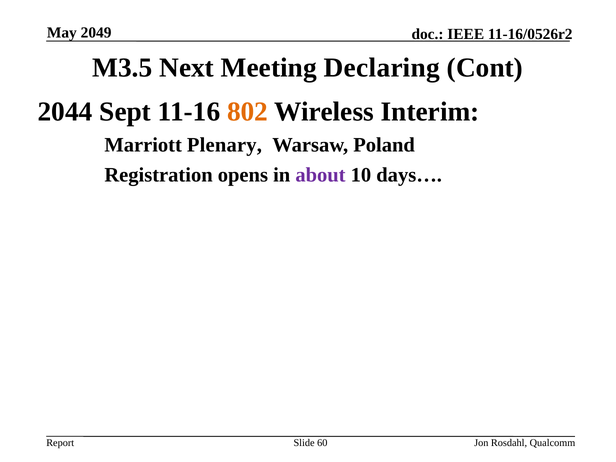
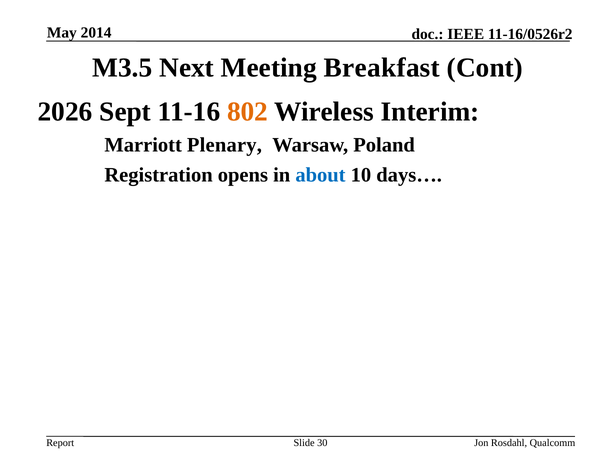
2049: 2049 -> 2014
Declaring: Declaring -> Breakfast
2044: 2044 -> 2026
about colour: purple -> blue
60: 60 -> 30
